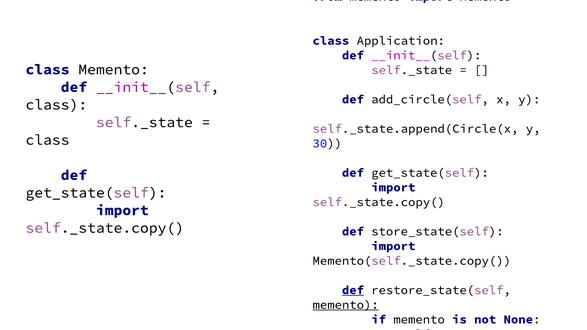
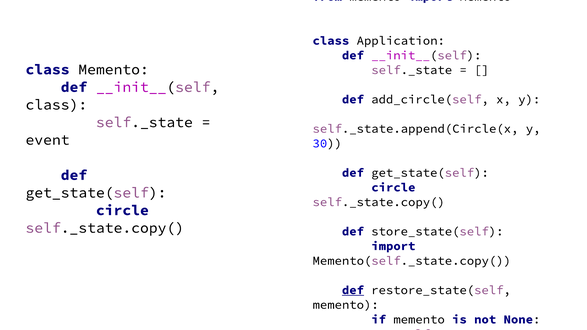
class at (48, 140): class -> event
import at (393, 187): import -> circle
import at (122, 210): import -> circle
memento at (346, 305) underline: present -> none
